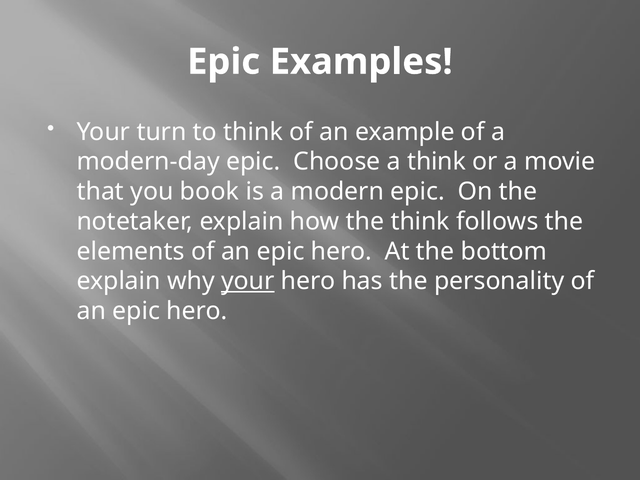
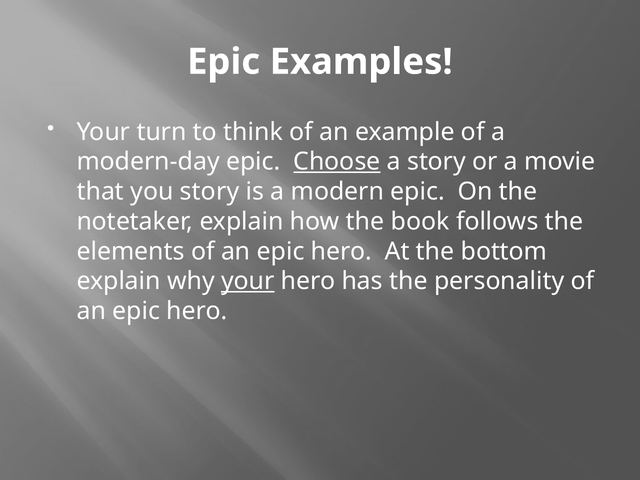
Choose underline: none -> present
a think: think -> story
you book: book -> story
the think: think -> book
